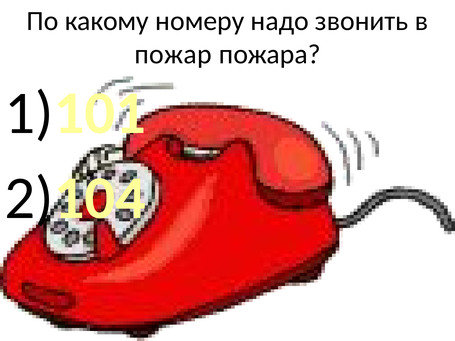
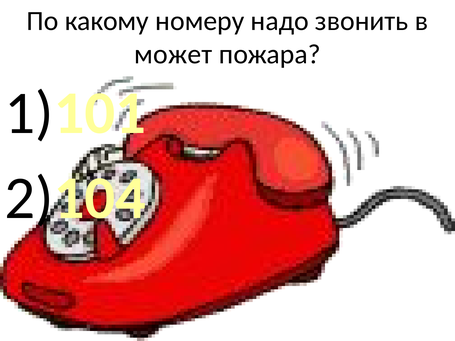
пожар: пожар -> может
